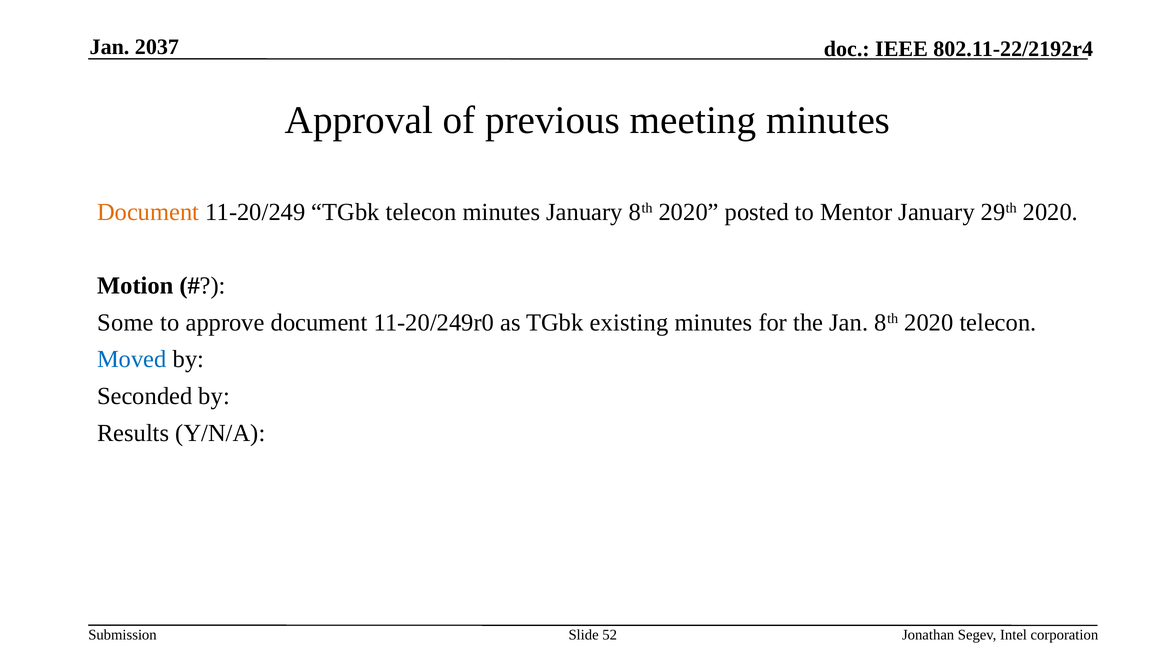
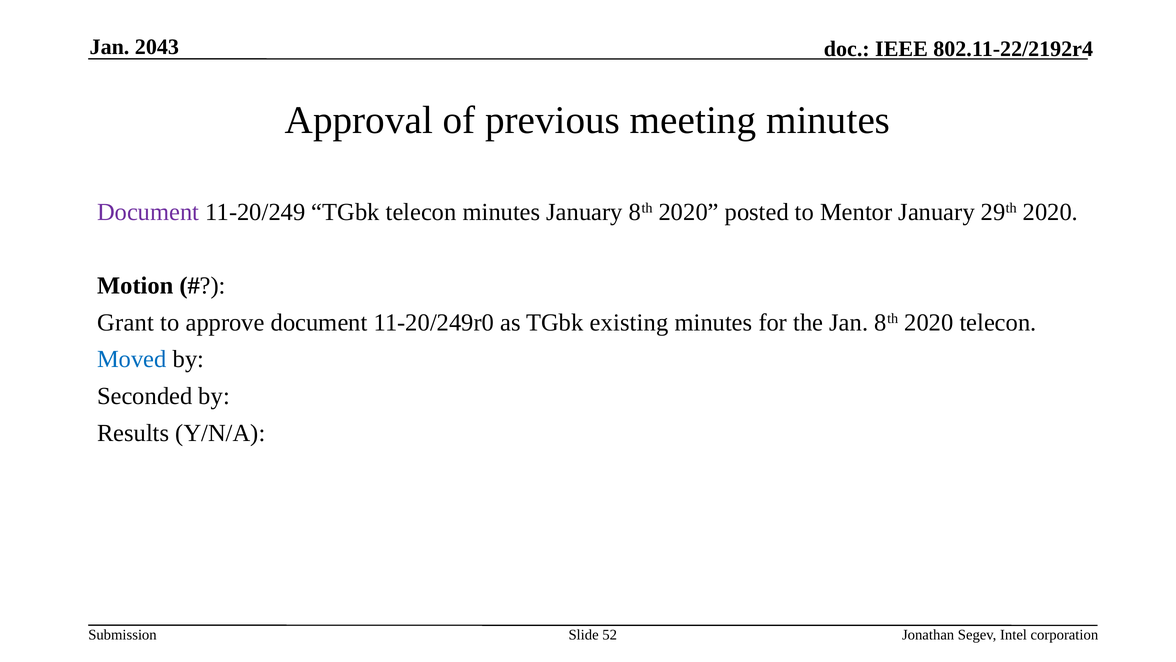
2037: 2037 -> 2043
Document at (148, 212) colour: orange -> purple
Some: Some -> Grant
